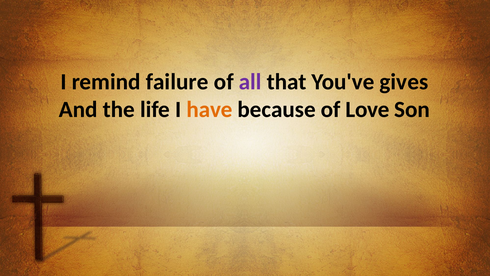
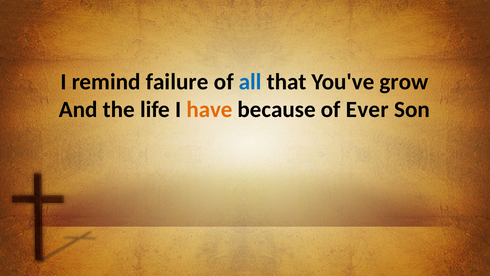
all colour: purple -> blue
gives: gives -> grow
Love: Love -> Ever
